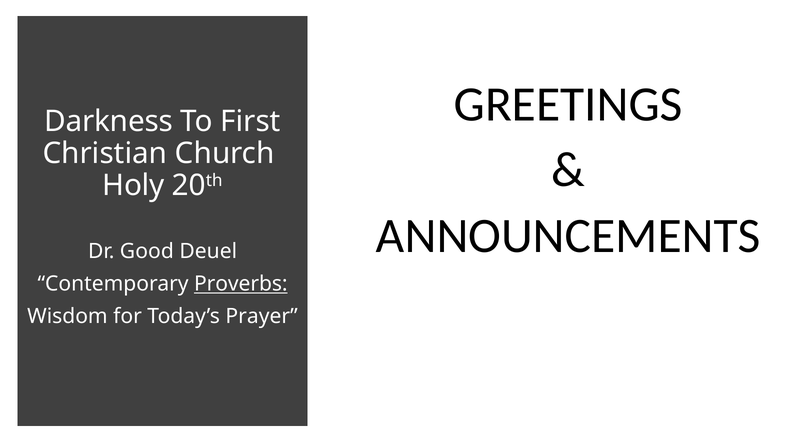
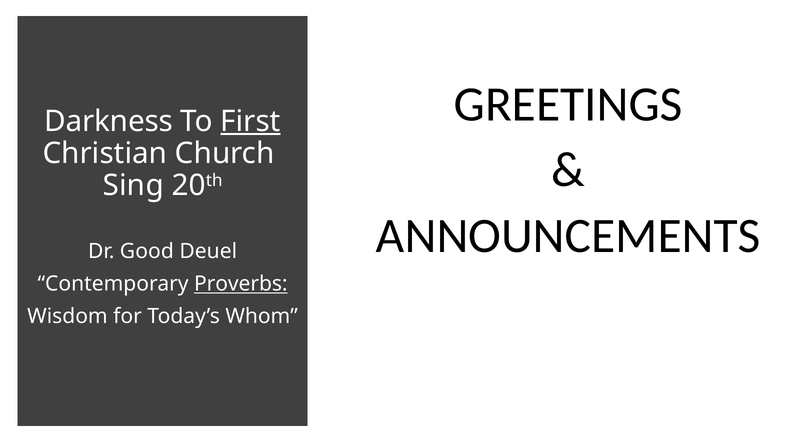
First underline: none -> present
Holy: Holy -> Sing
Prayer: Prayer -> Whom
